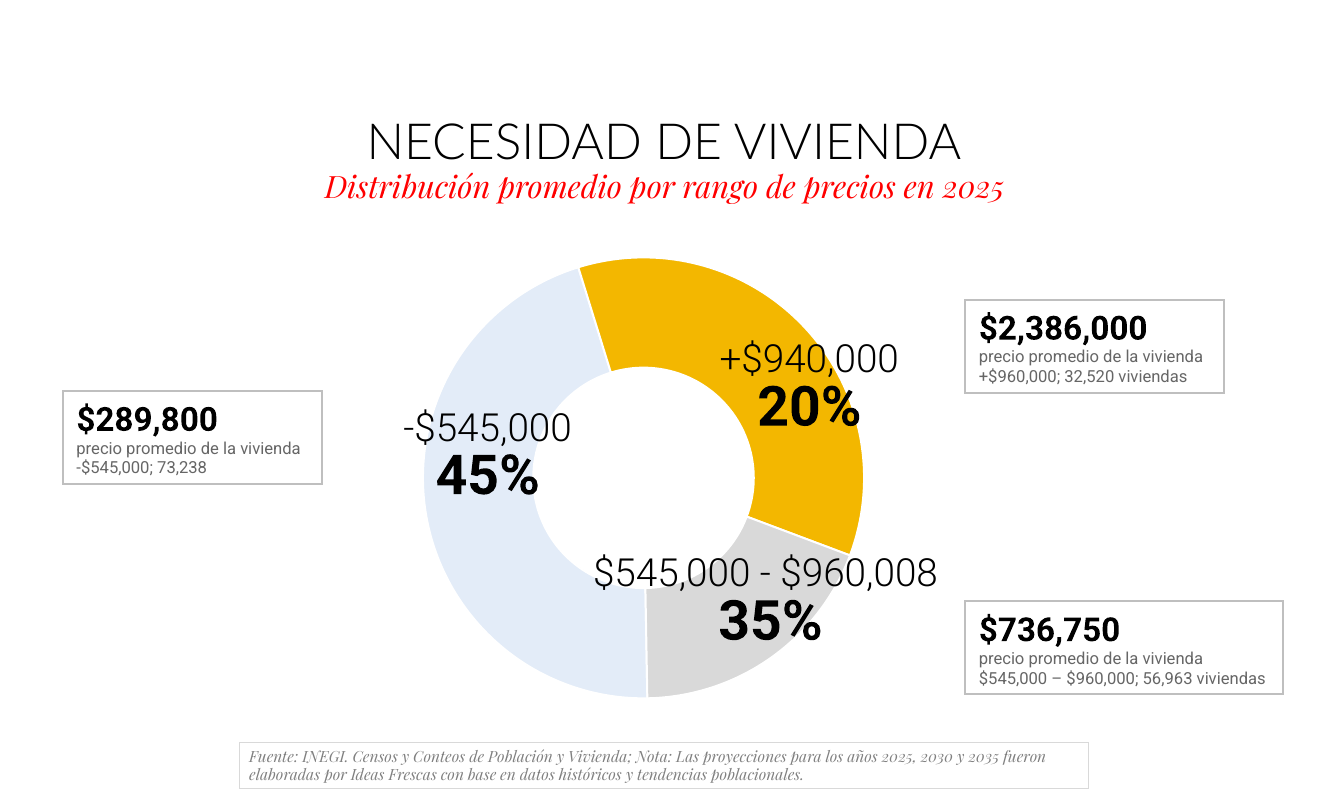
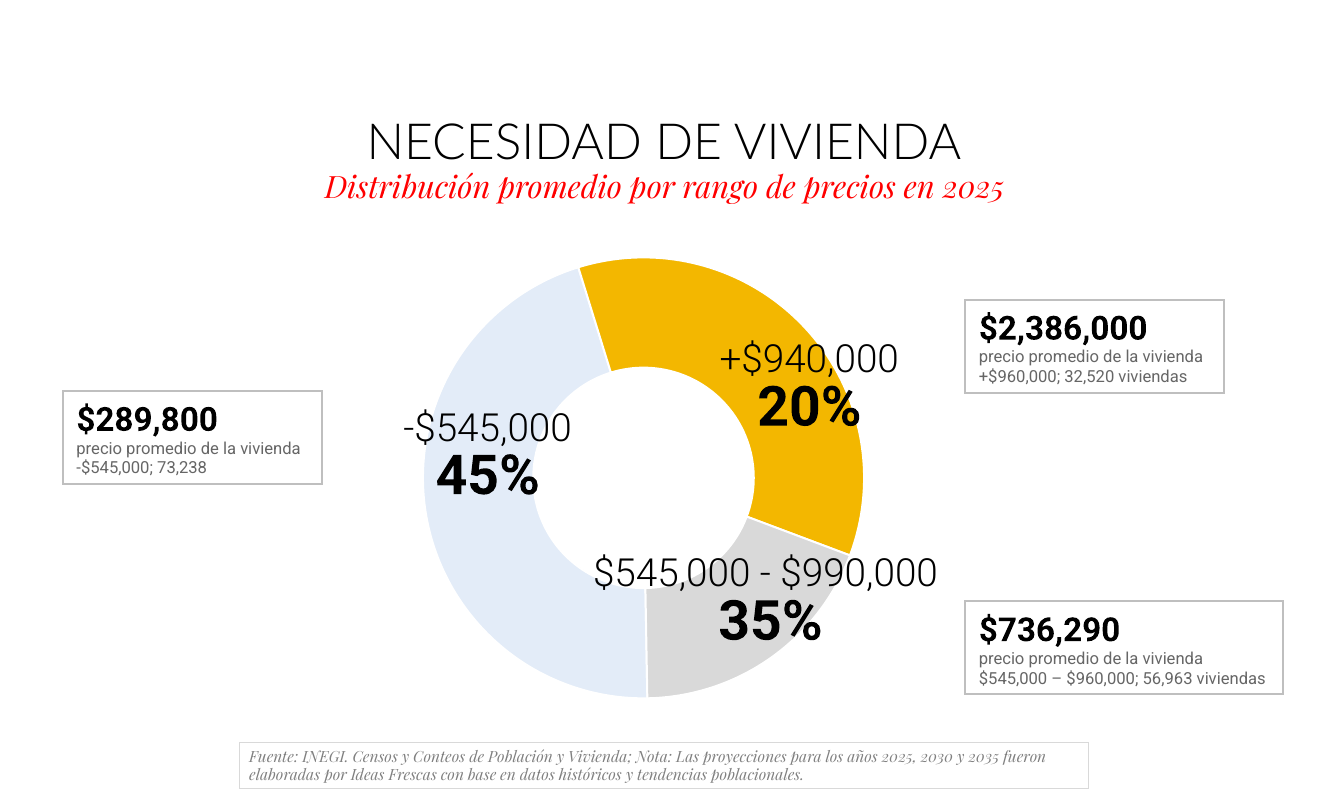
$960,008: $960,008 -> $990,000
$736,750: $736,750 -> $736,290
